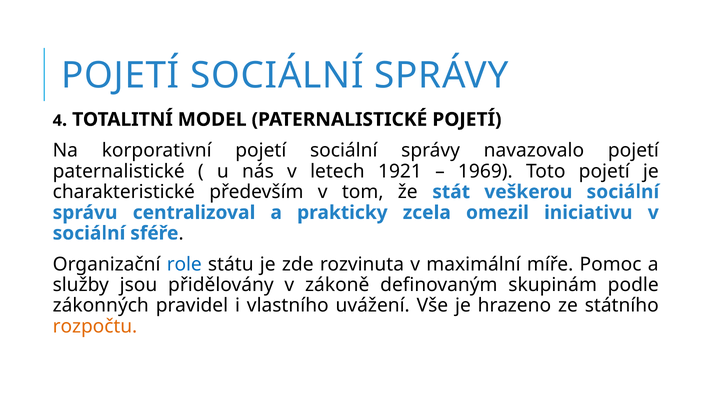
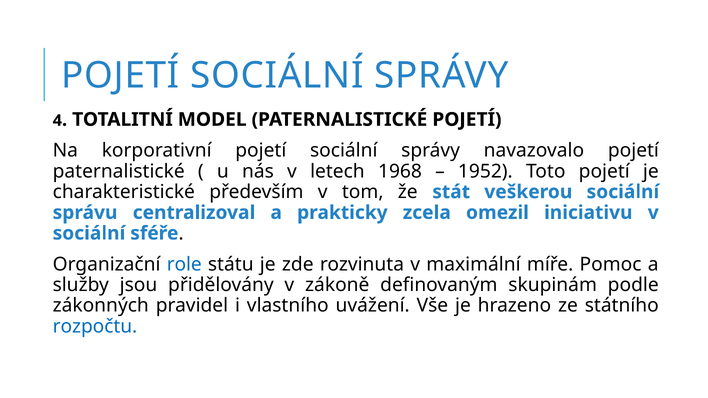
1921: 1921 -> 1968
1969: 1969 -> 1952
rozpočtu colour: orange -> blue
